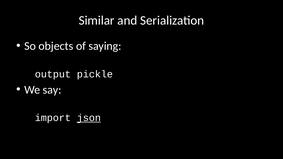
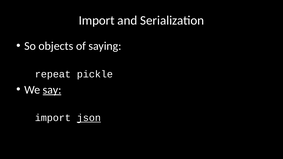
Similar at (97, 21): Similar -> Import
output: output -> repeat
say underline: none -> present
